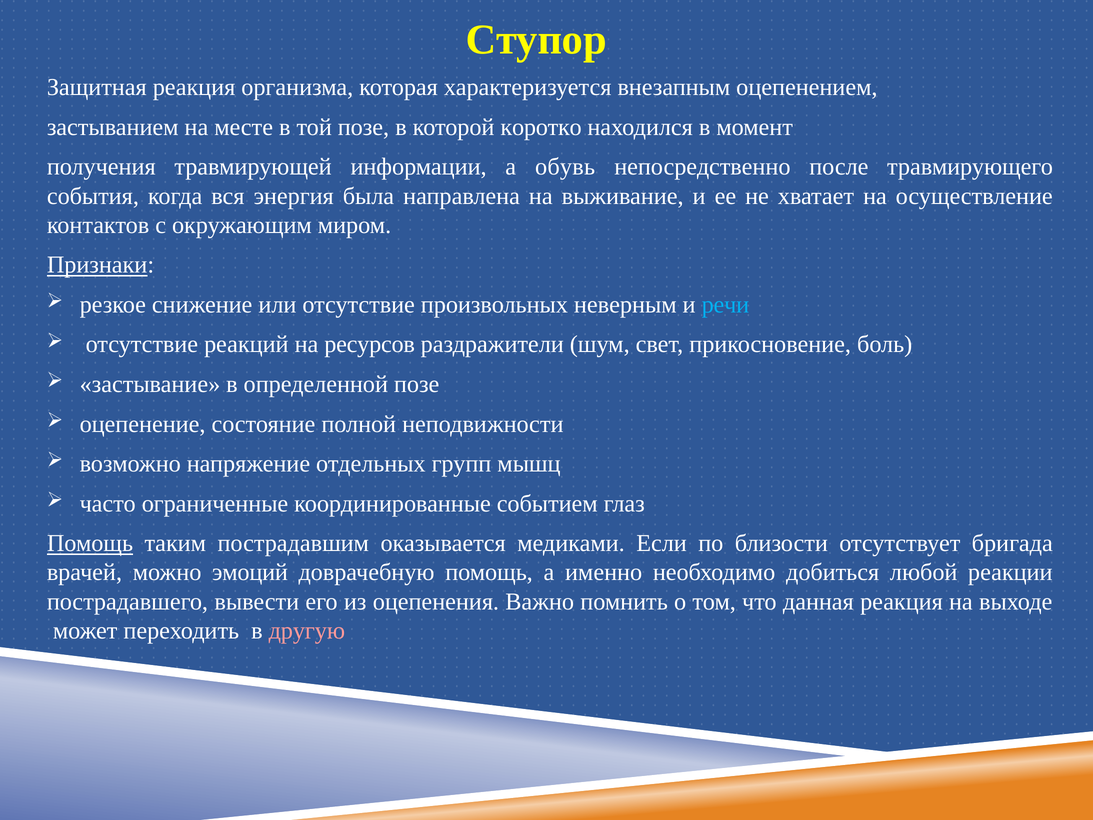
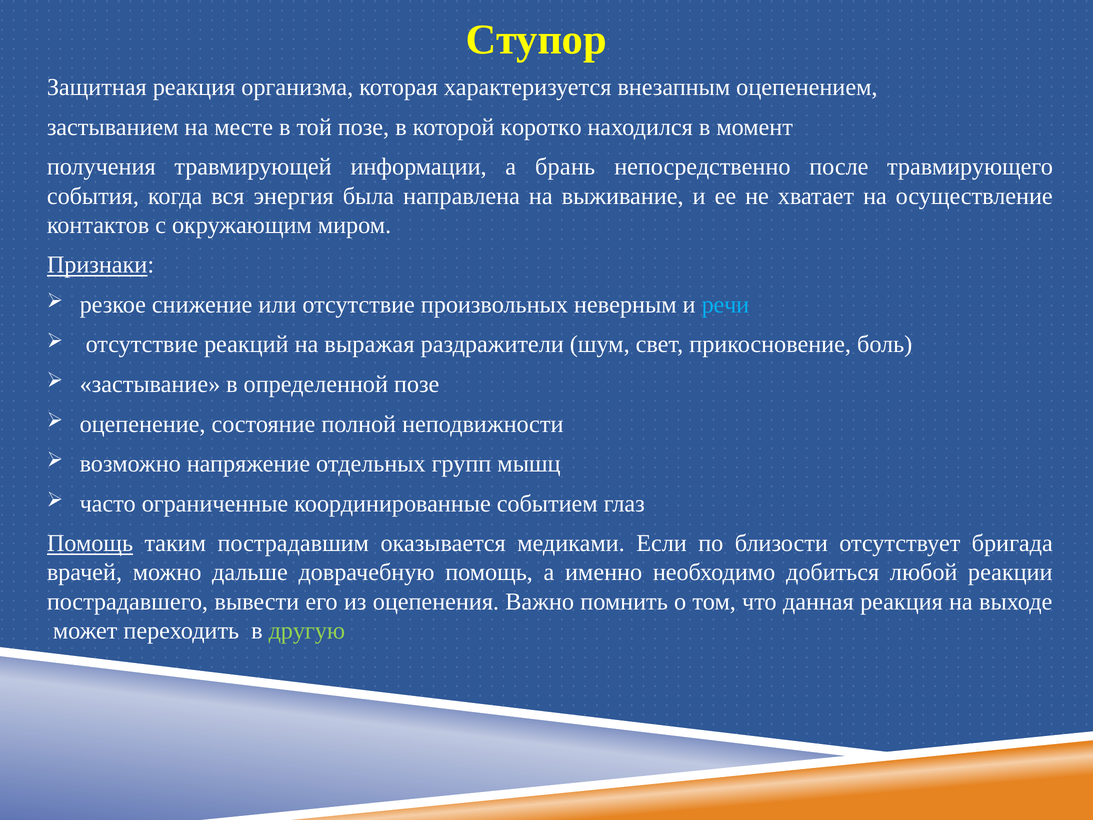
обувь: обувь -> брань
ресурсов: ресурсов -> выражая
эмоций: эмоций -> дальше
другую colour: pink -> light green
